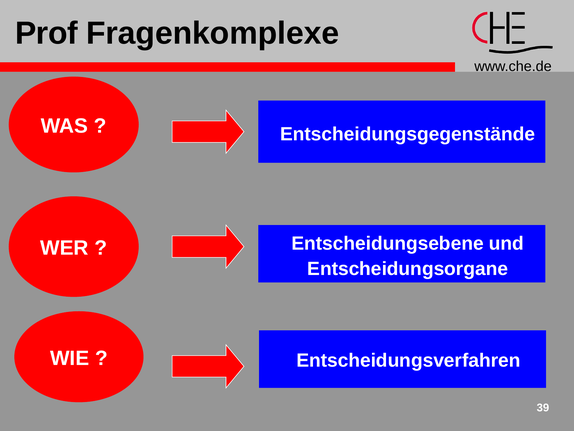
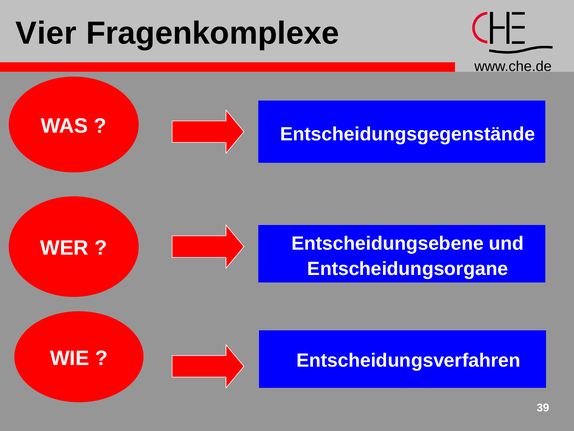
Prof: Prof -> Vier
